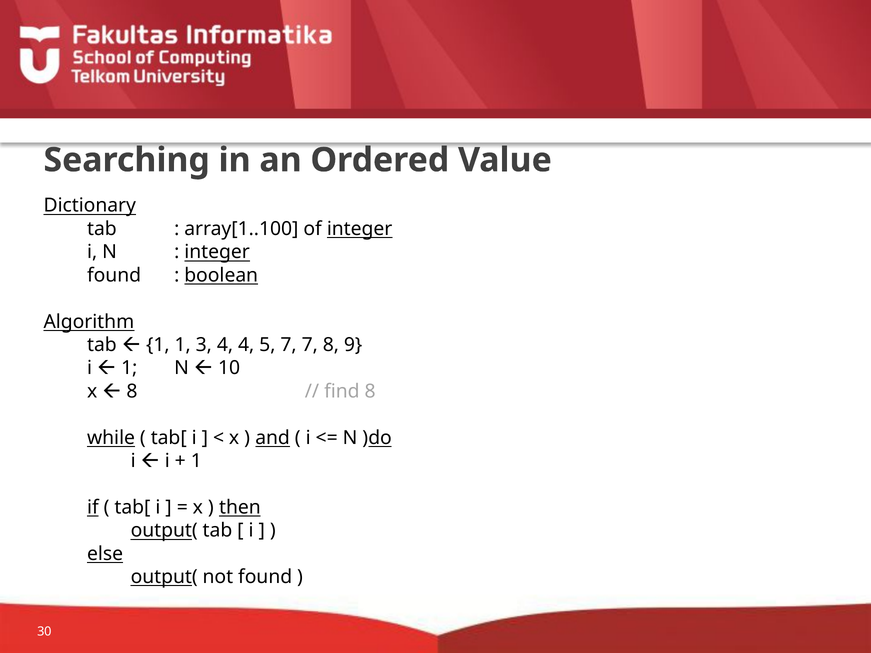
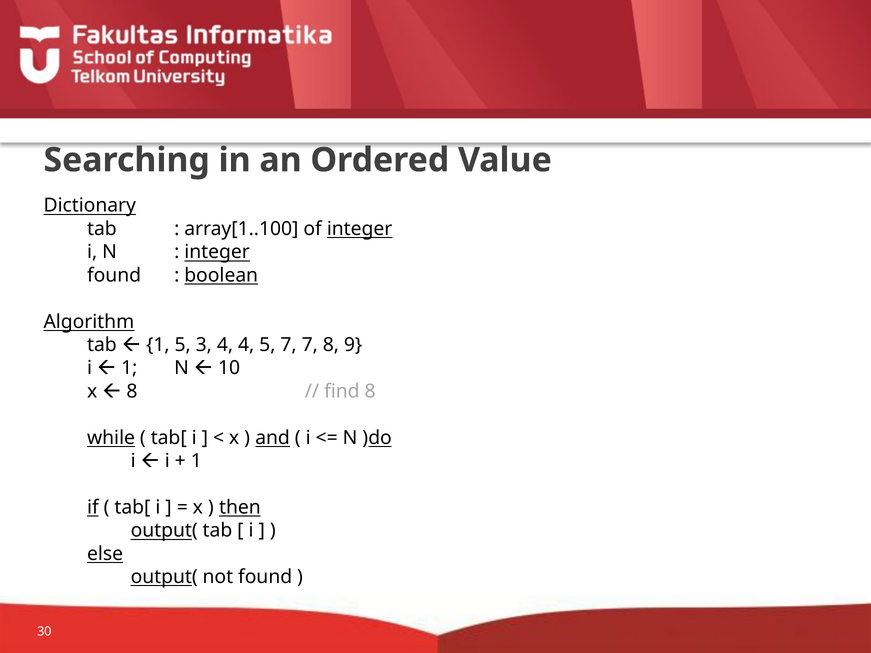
1 1: 1 -> 5
